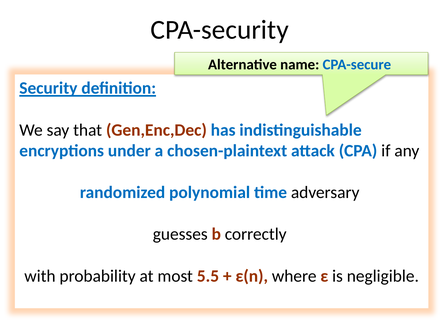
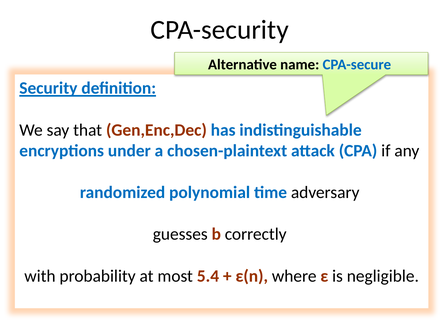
5.5: 5.5 -> 5.4
